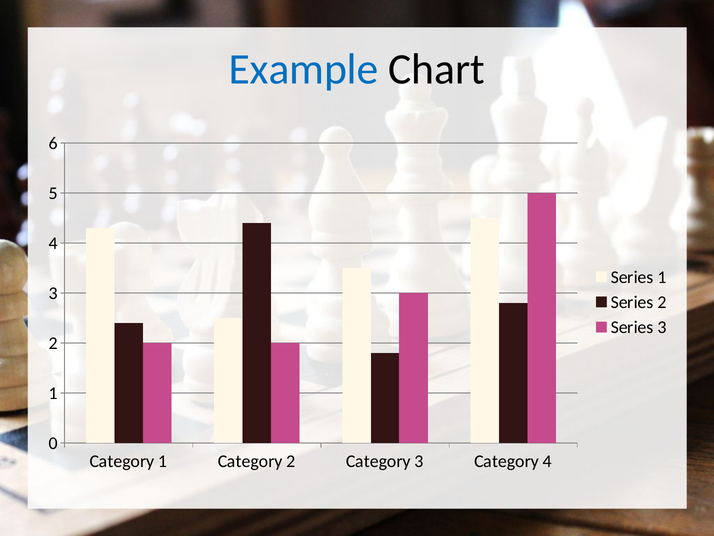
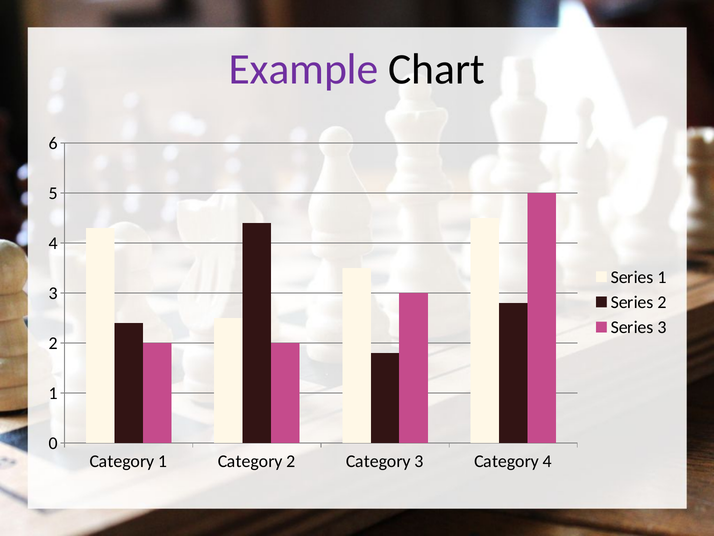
Example colour: blue -> purple
